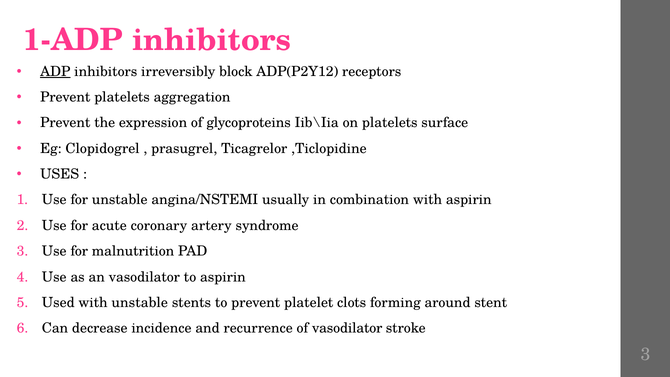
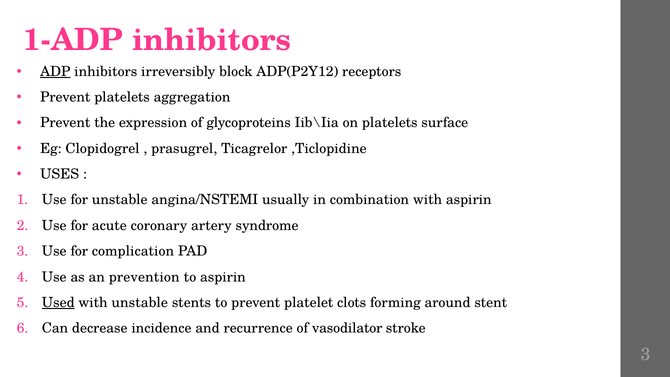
malnutrition: malnutrition -> complication
an vasodilator: vasodilator -> prevention
Used underline: none -> present
